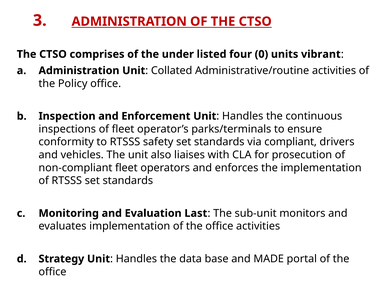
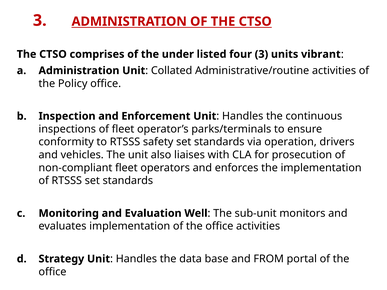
four 0: 0 -> 3
compliant: compliant -> operation
Last: Last -> Well
MADE: MADE -> FROM
